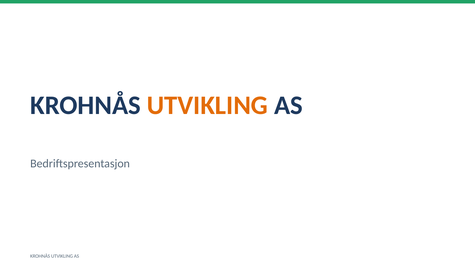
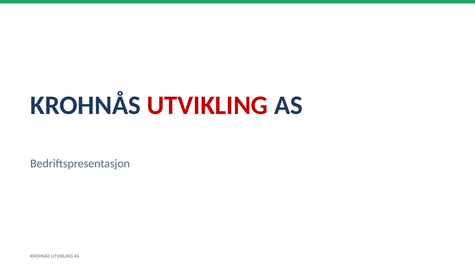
UTVIKLING at (207, 105) colour: orange -> red
